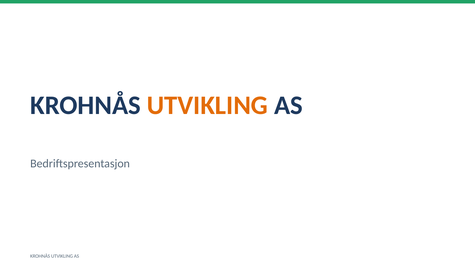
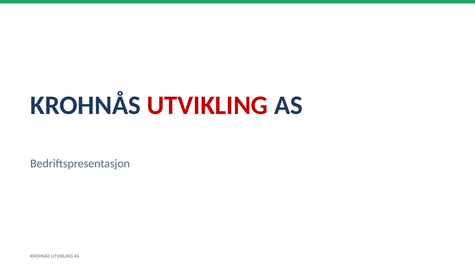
UTVIKLING at (207, 105) colour: orange -> red
